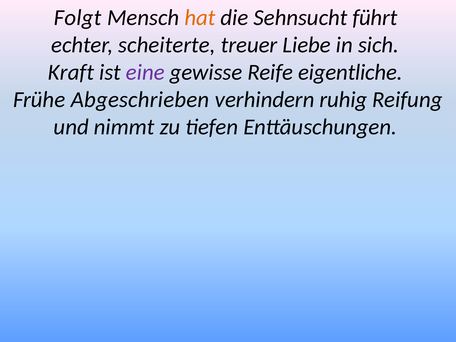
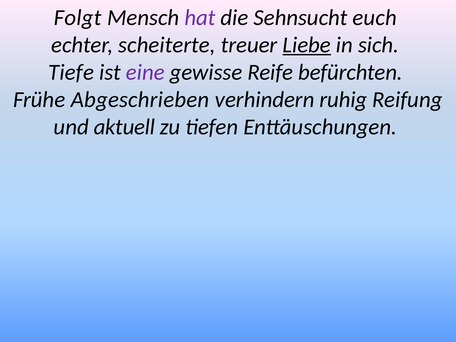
hat colour: orange -> purple
führt: führt -> euch
Liebe underline: none -> present
Kraft: Kraft -> Tiefe
eigentliche: eigentliche -> befürchten
nimmt: nimmt -> aktuell
